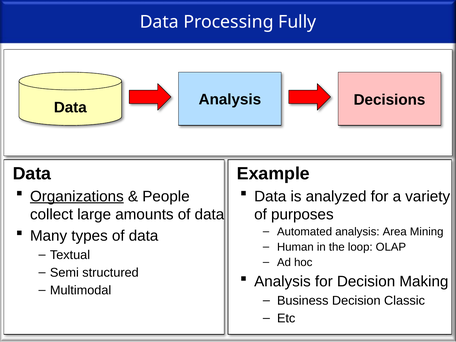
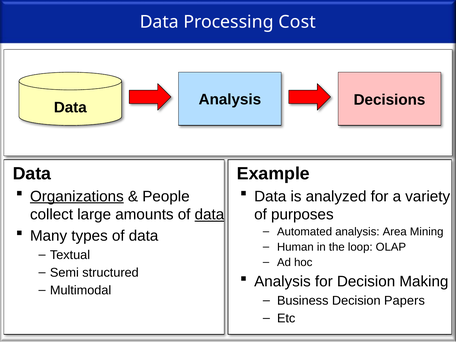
Fully: Fully -> Cost
data at (209, 215) underline: none -> present
Classic: Classic -> Papers
